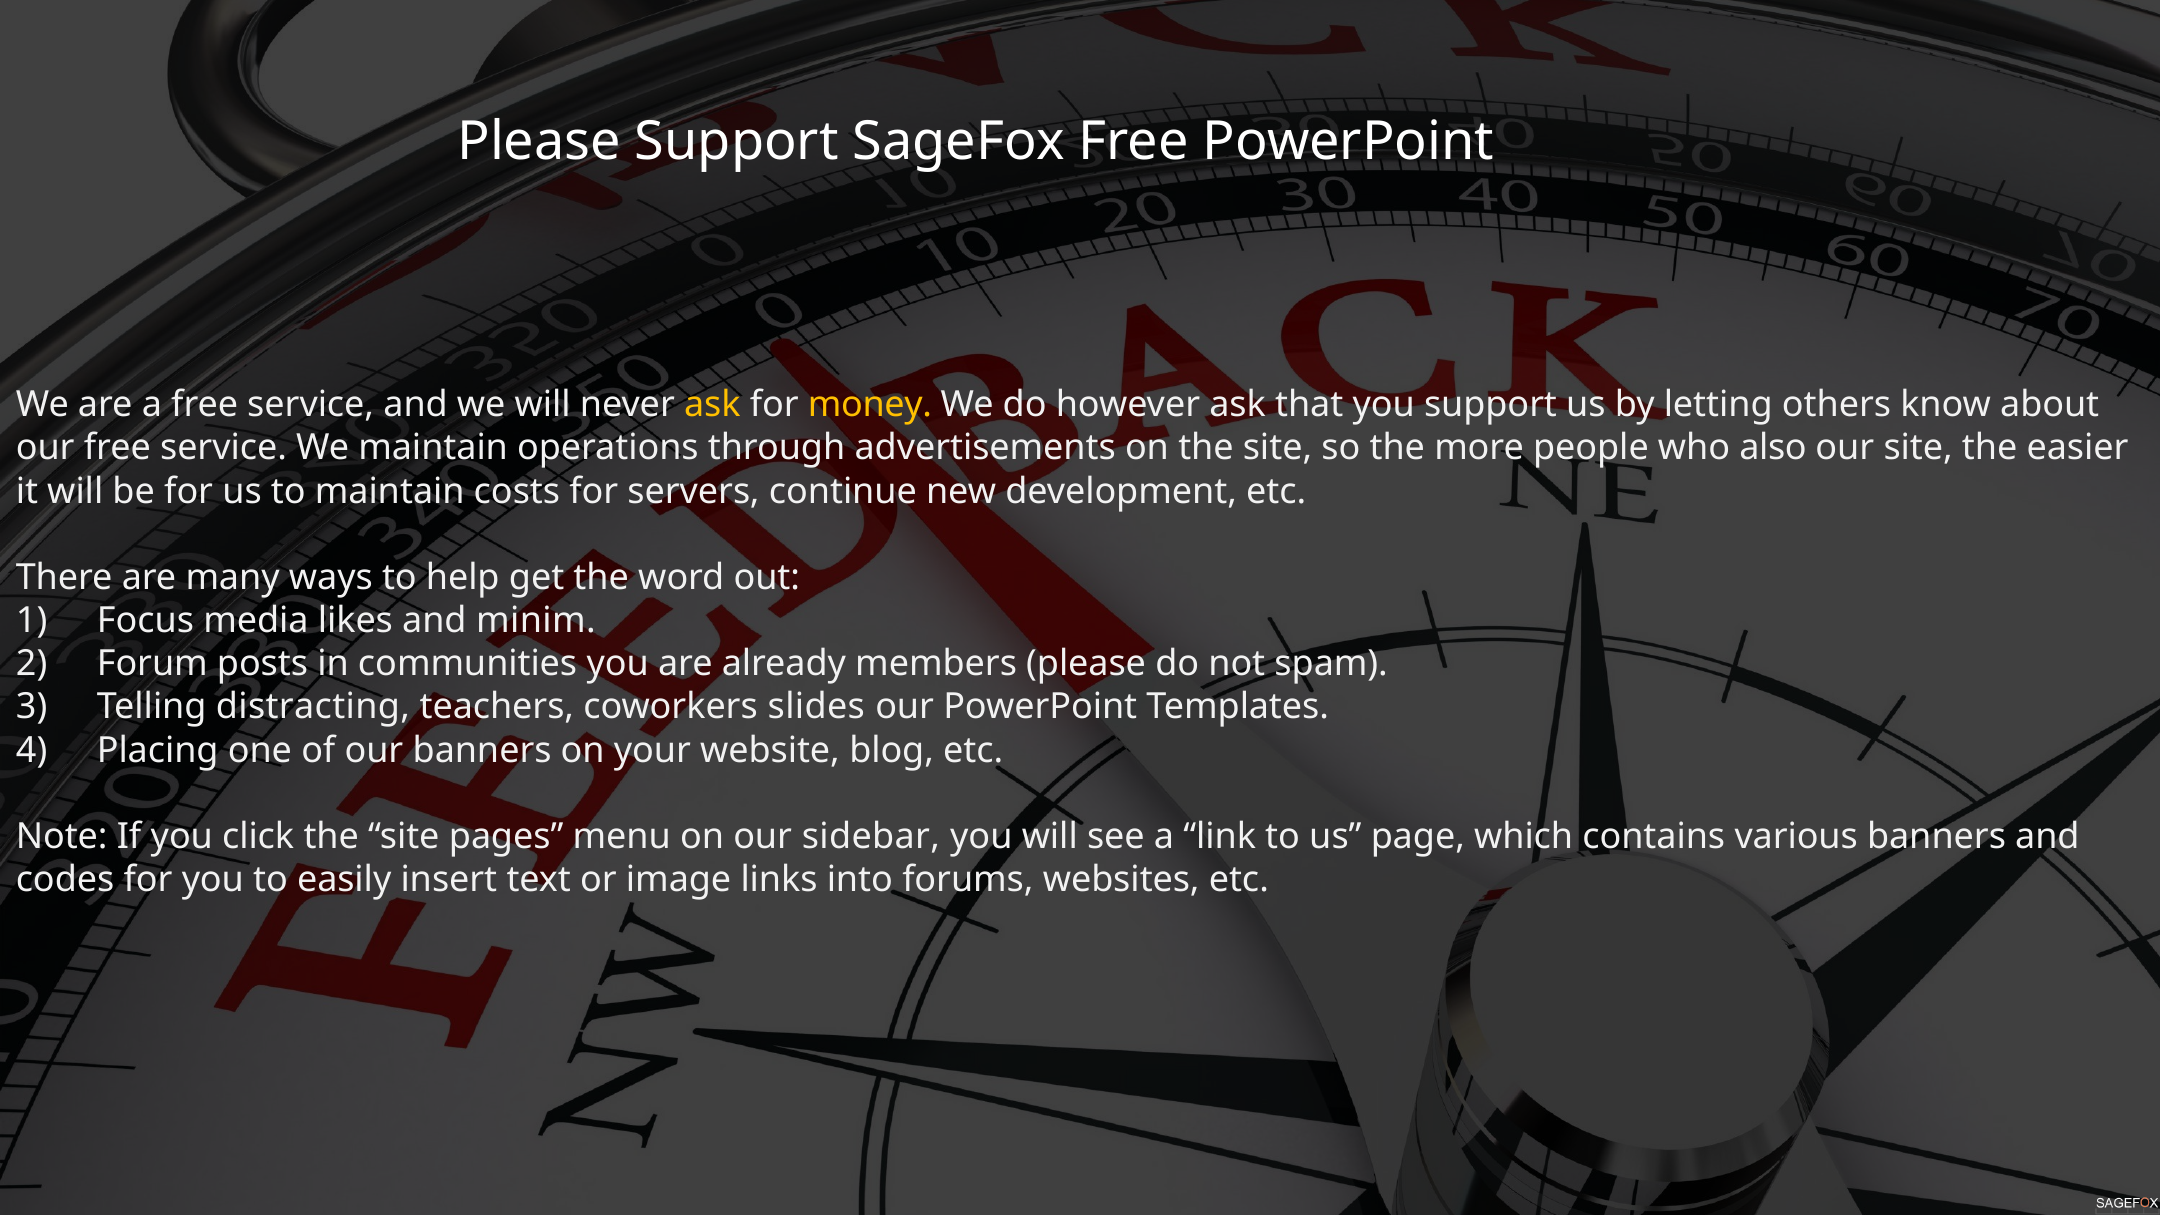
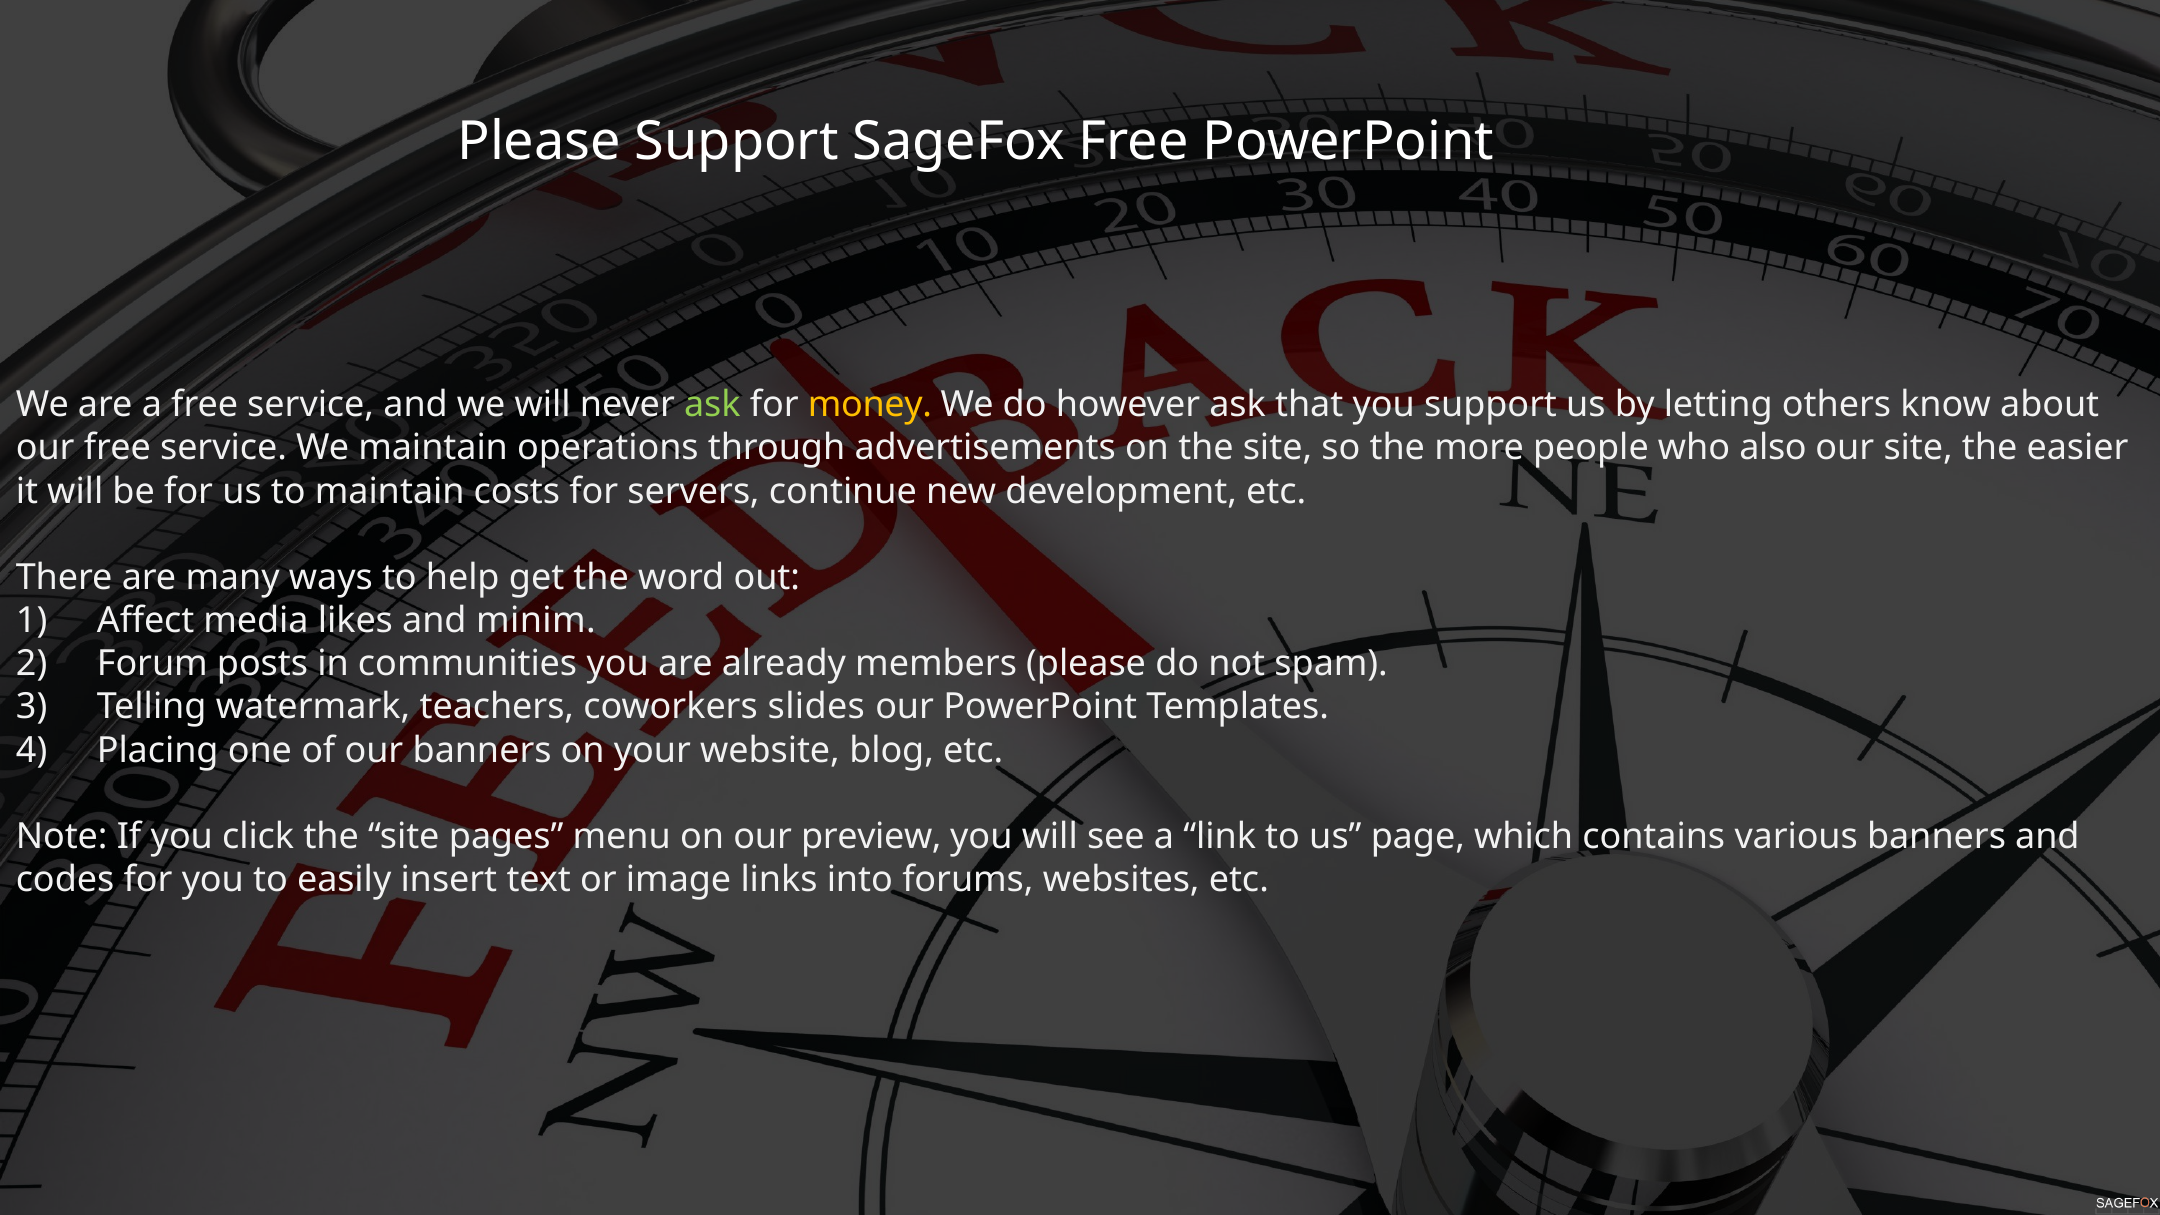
ask at (712, 405) colour: yellow -> light green
Focus: Focus -> Affect
distracting: distracting -> watermark
sidebar: sidebar -> preview
